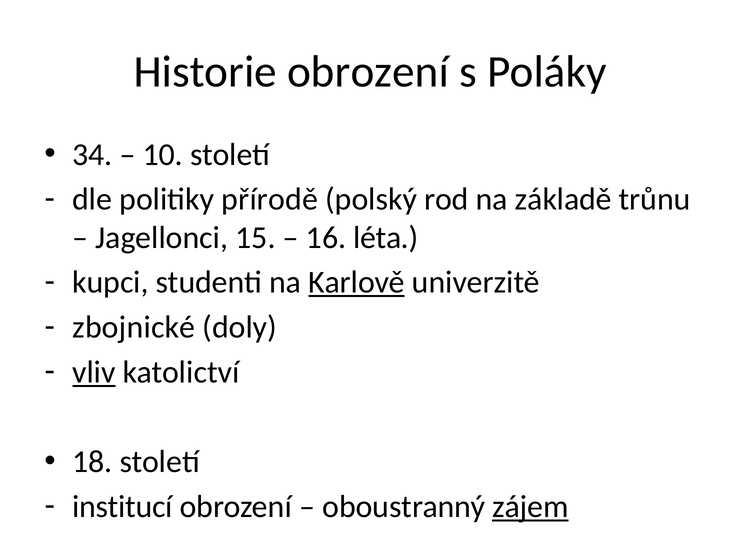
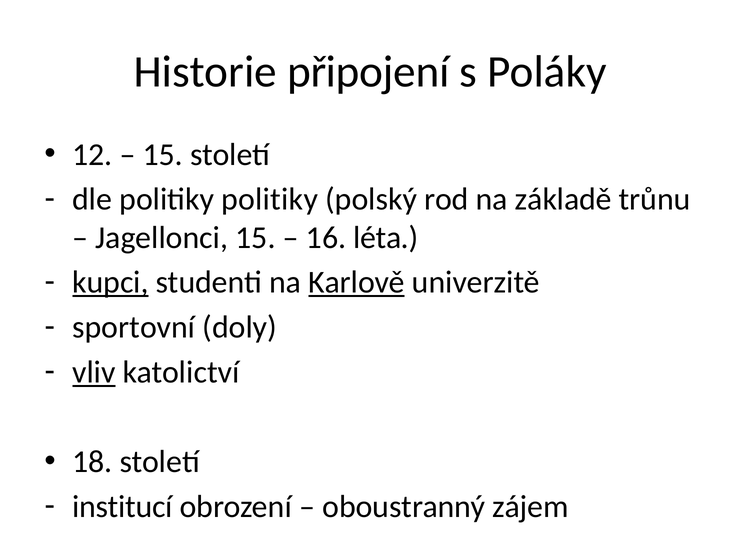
Historie obrození: obrození -> připojení
34: 34 -> 12
10 at (163, 155): 10 -> 15
politiky přírodě: přírodě -> politiky
kupci underline: none -> present
zbojnické: zbojnické -> sportovní
zájem underline: present -> none
